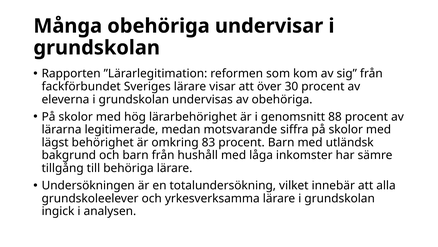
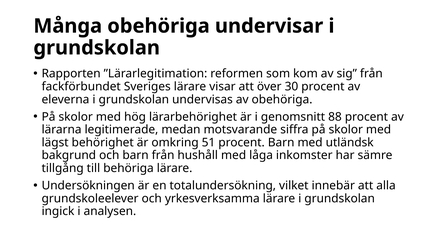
83: 83 -> 51
